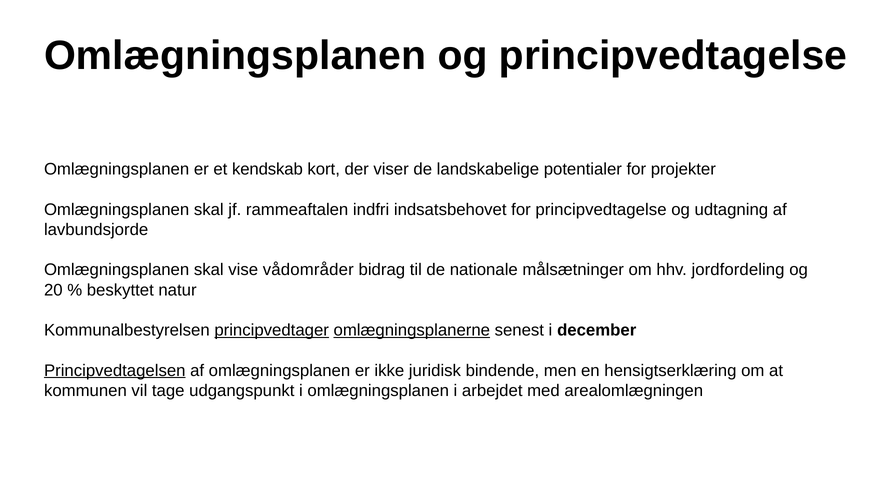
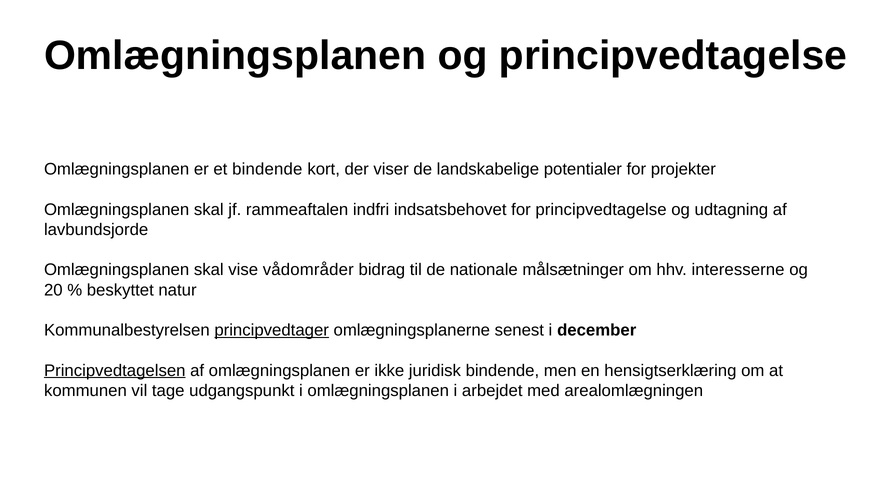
et kendskab: kendskab -> bindende
jordfordeling: jordfordeling -> interesserne
omlægningsplanerne underline: present -> none
